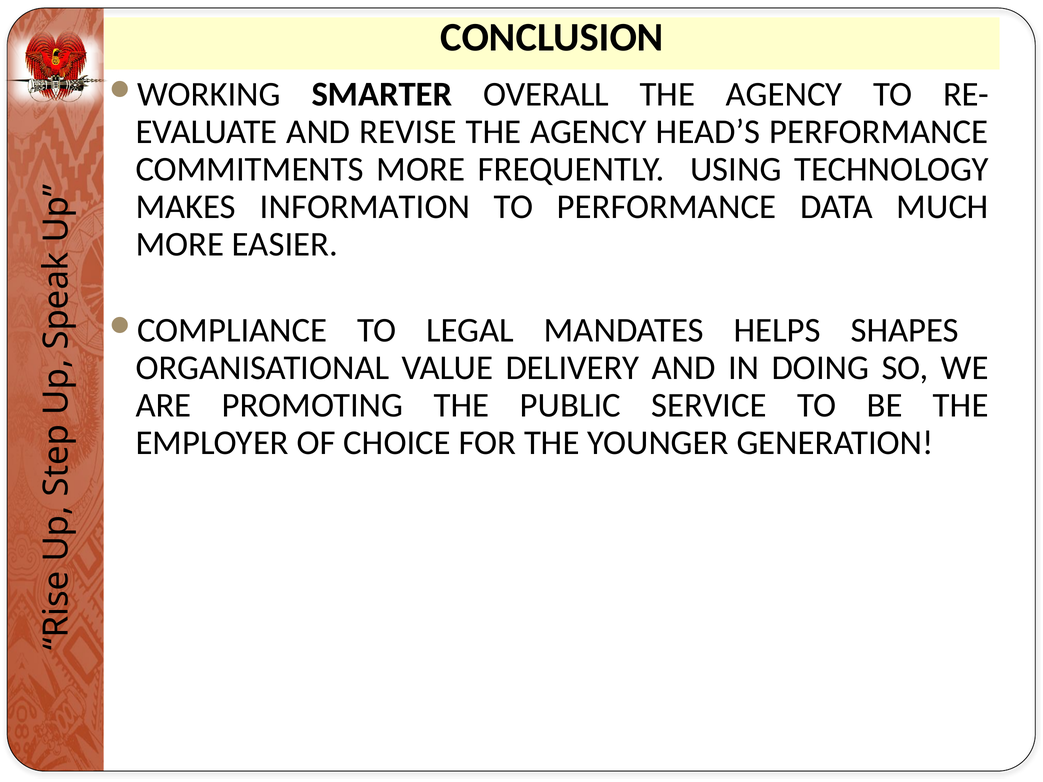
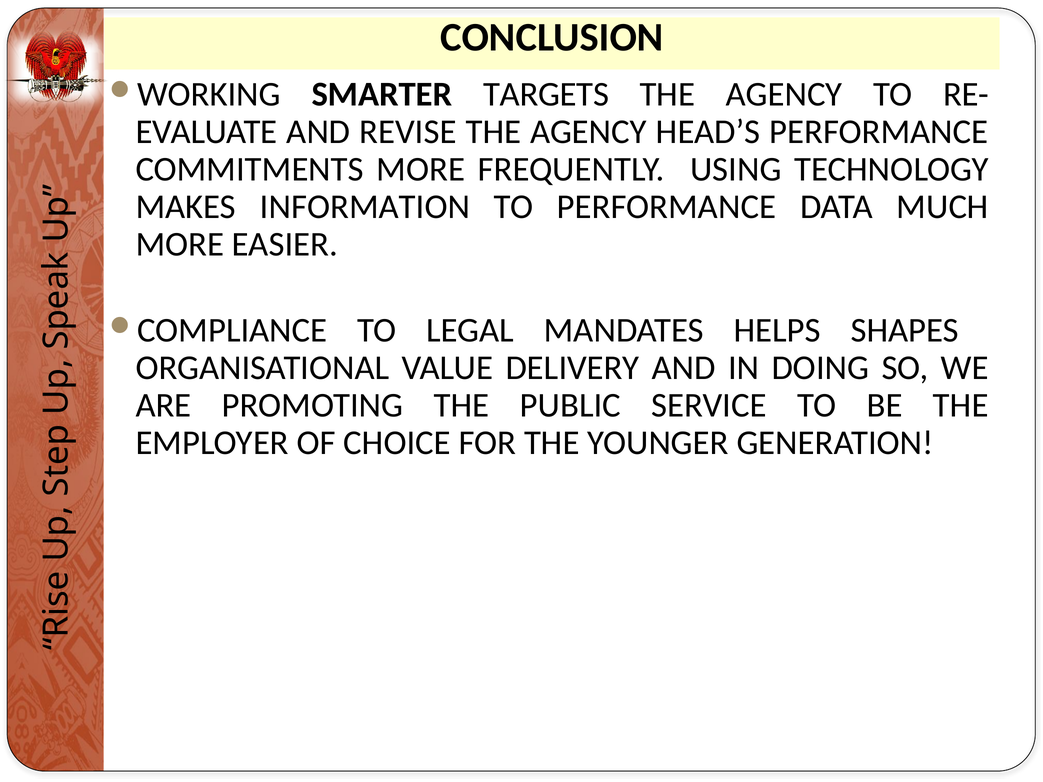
OVERALL: OVERALL -> TARGETS
